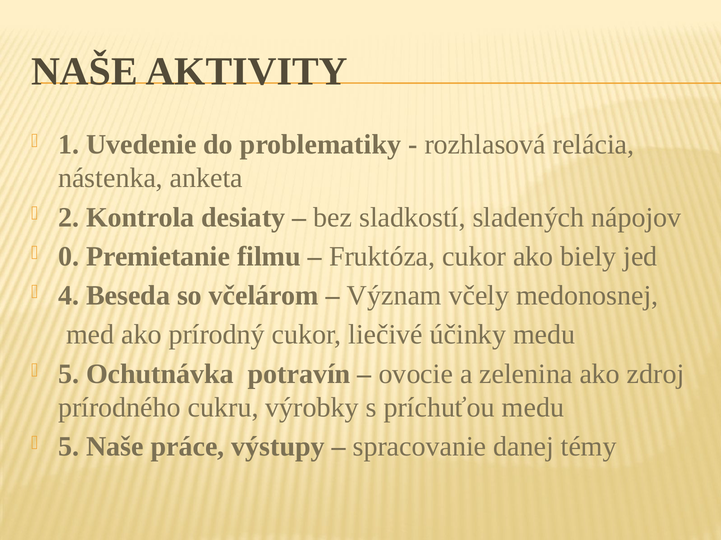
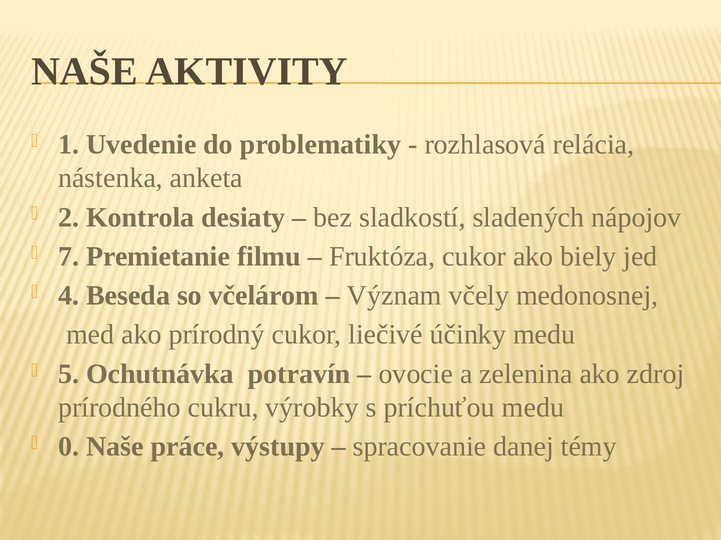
0: 0 -> 7
5 at (69, 447): 5 -> 0
